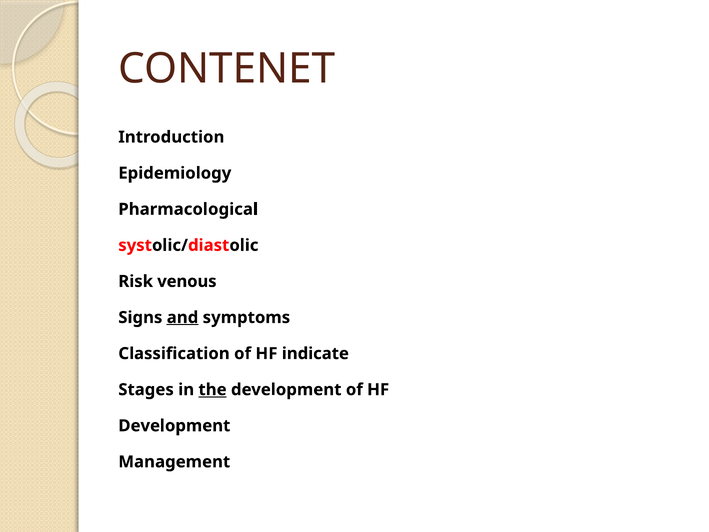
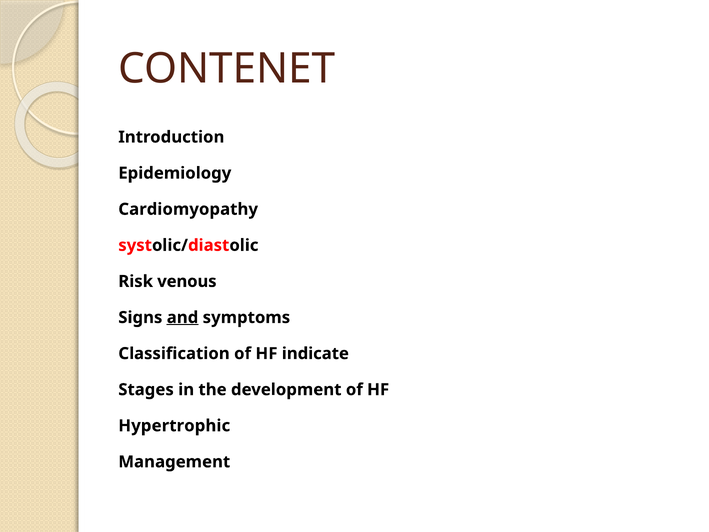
Pharmacological: Pharmacological -> Cardiomyopathy
the underline: present -> none
Development at (174, 426): Development -> Hypertrophic
